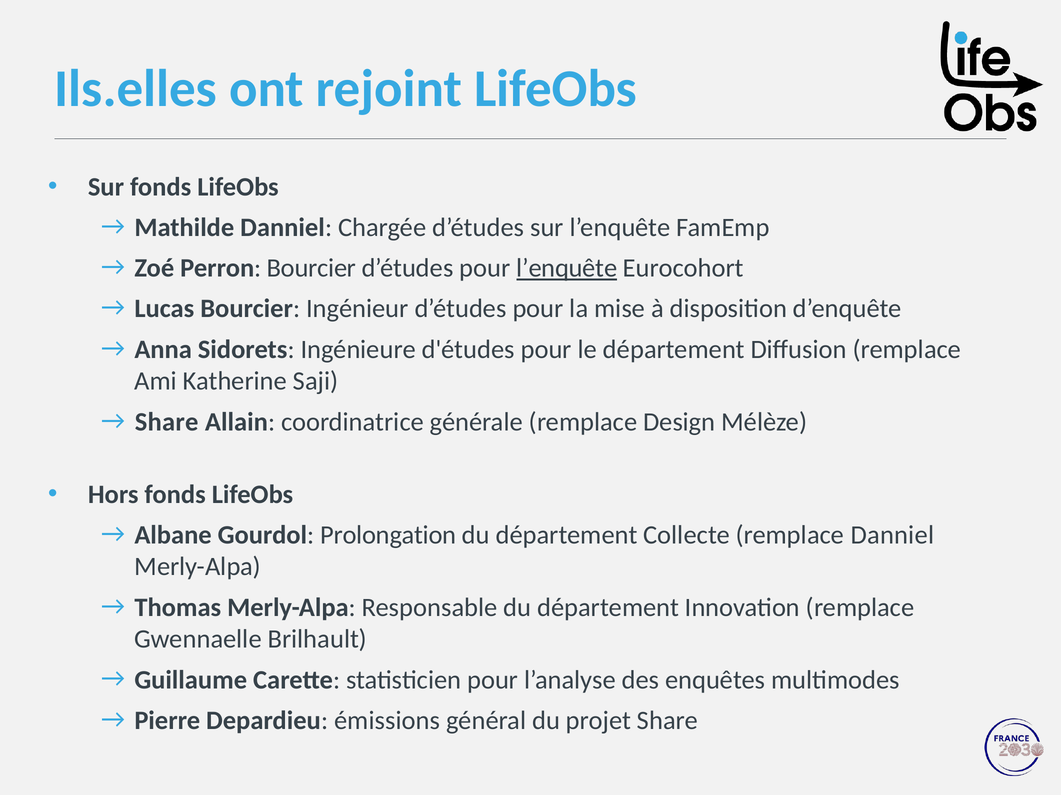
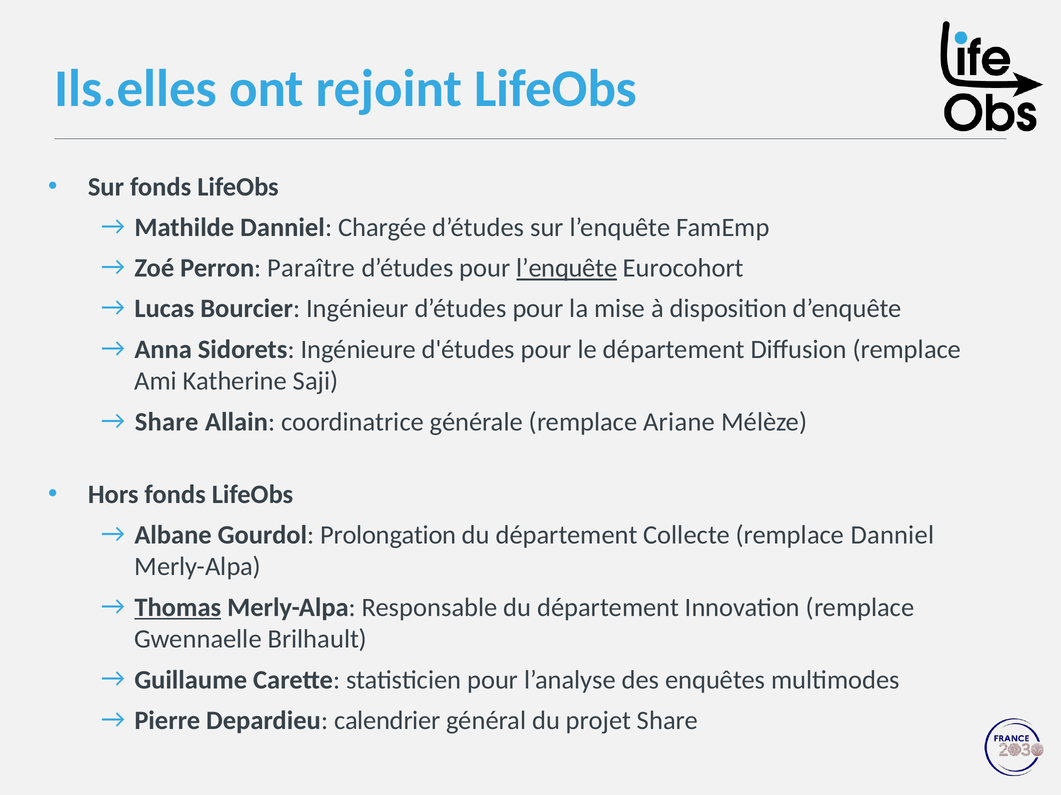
Perron Bourcier: Bourcier -> Paraître
Design: Design -> Ariane
Thomas underline: none -> present
émissions: émissions -> calendrier
